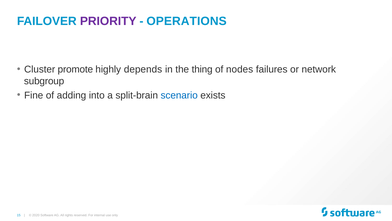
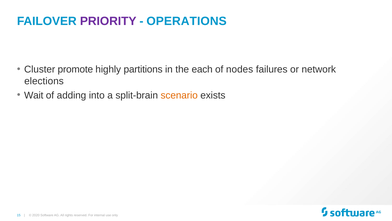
depends: depends -> partitions
thing: thing -> each
subgroup: subgroup -> elections
Fine: Fine -> Wait
scenario colour: blue -> orange
